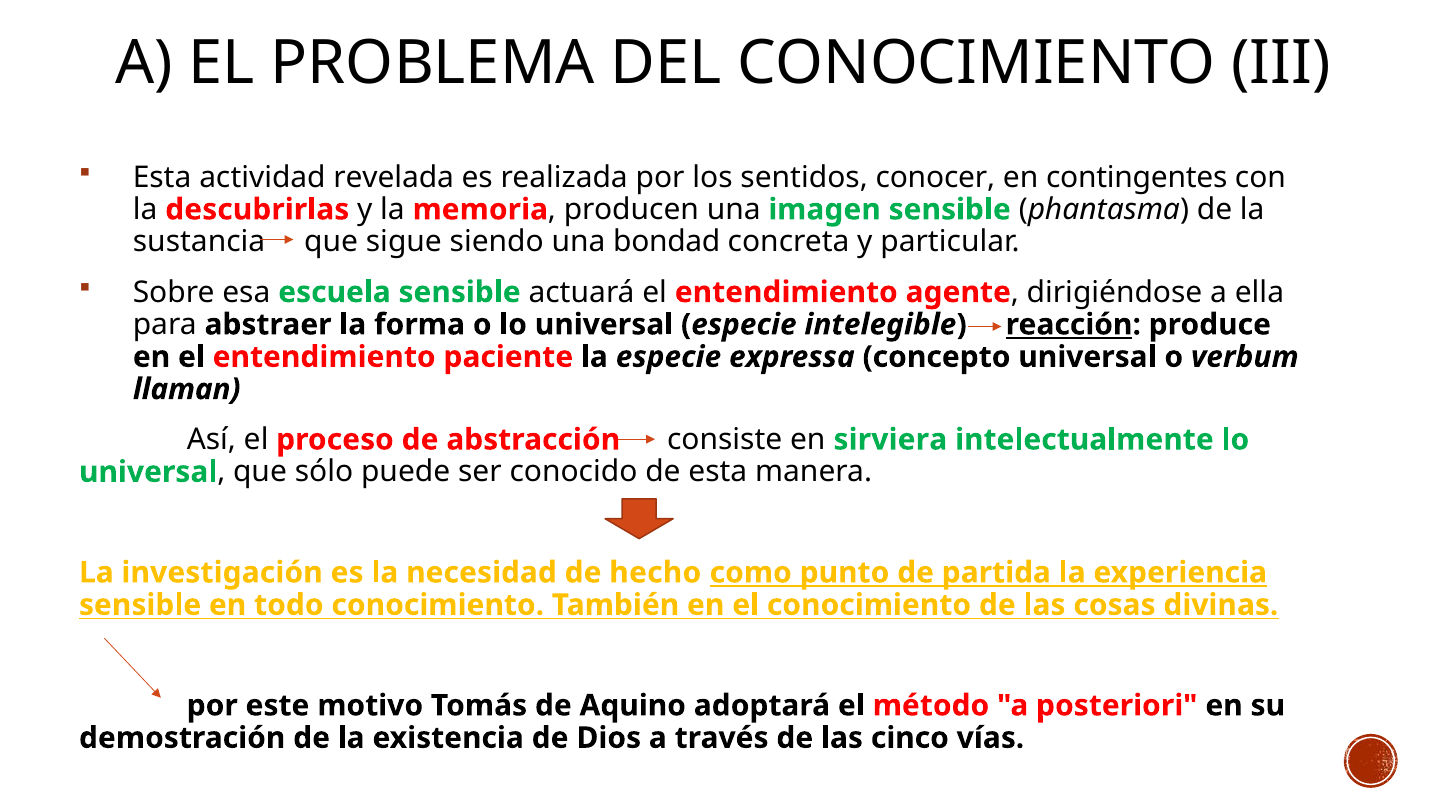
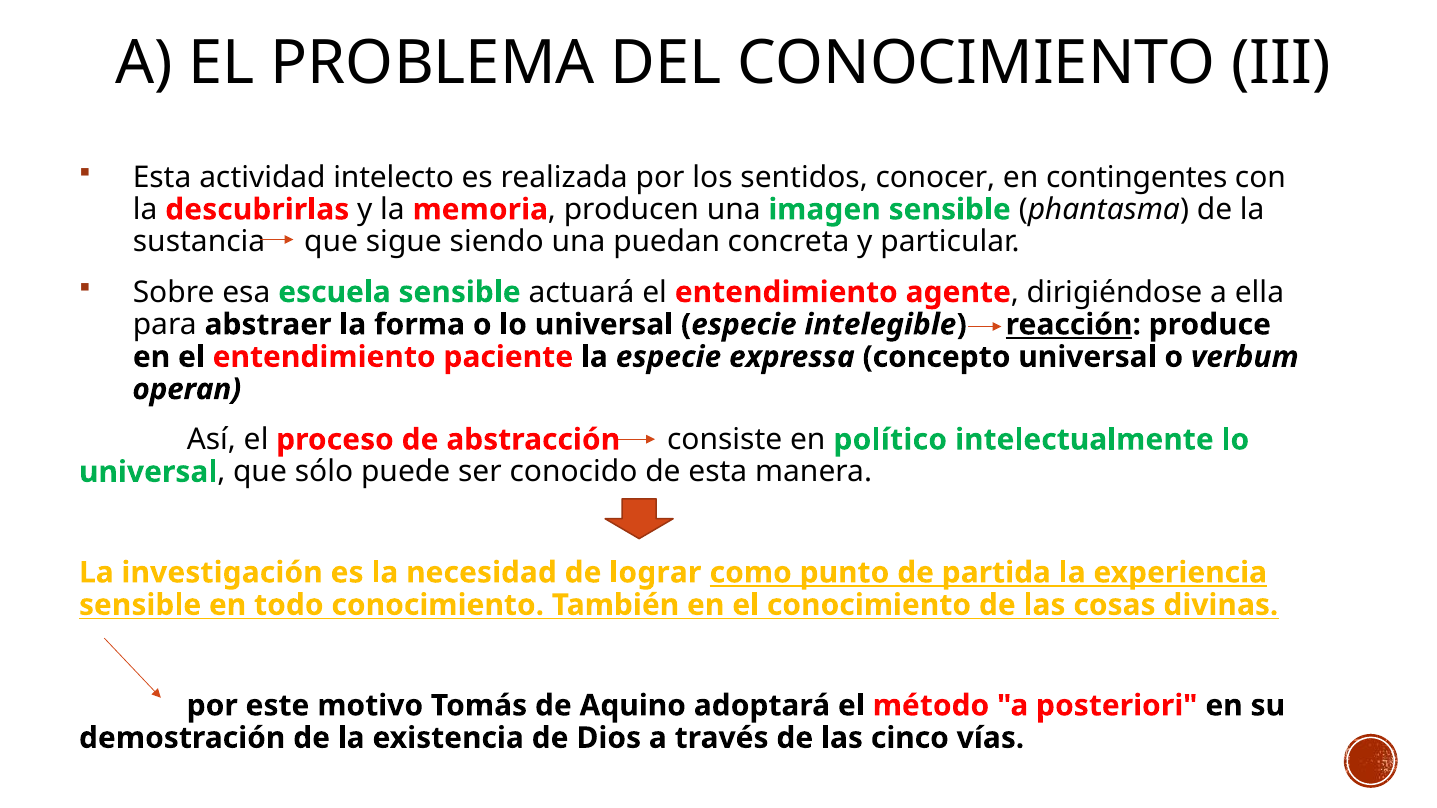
revelada: revelada -> intelecto
bondad: bondad -> puedan
llaman: llaman -> operan
sirviera: sirviera -> político
hecho: hecho -> lograr
